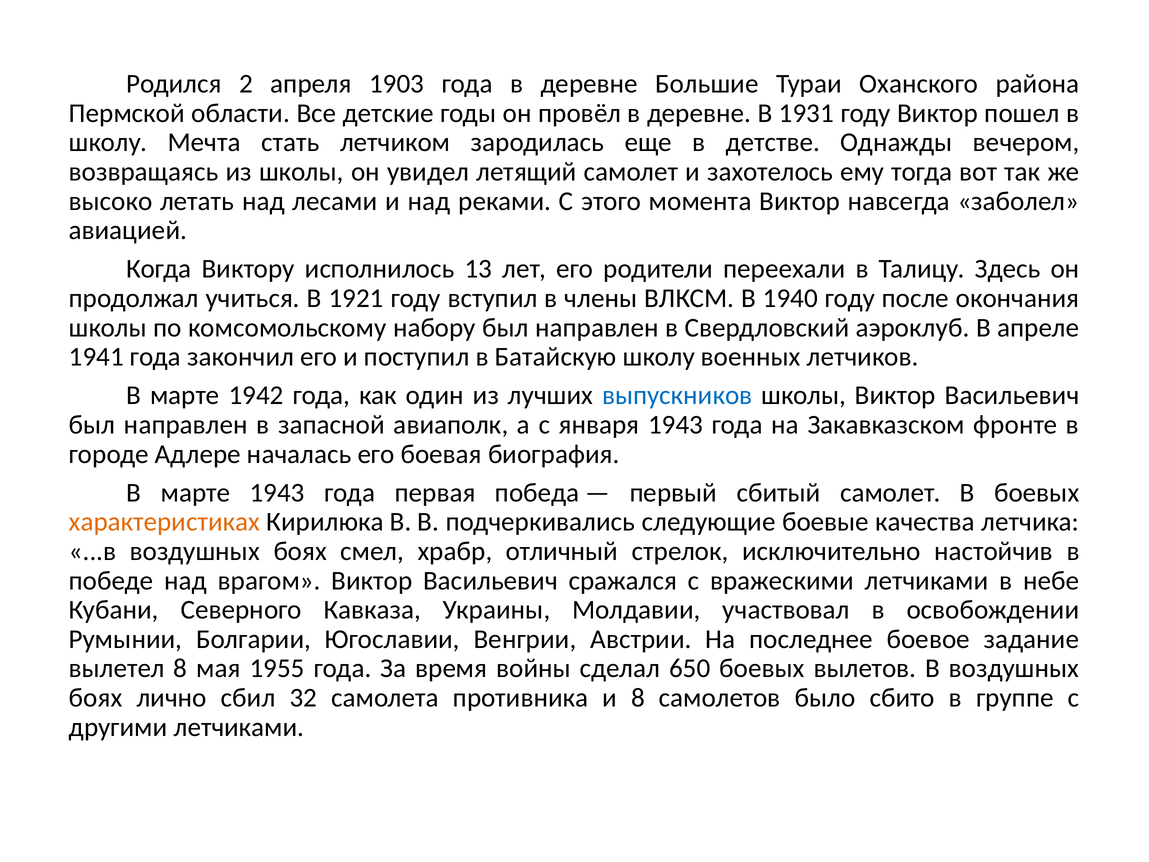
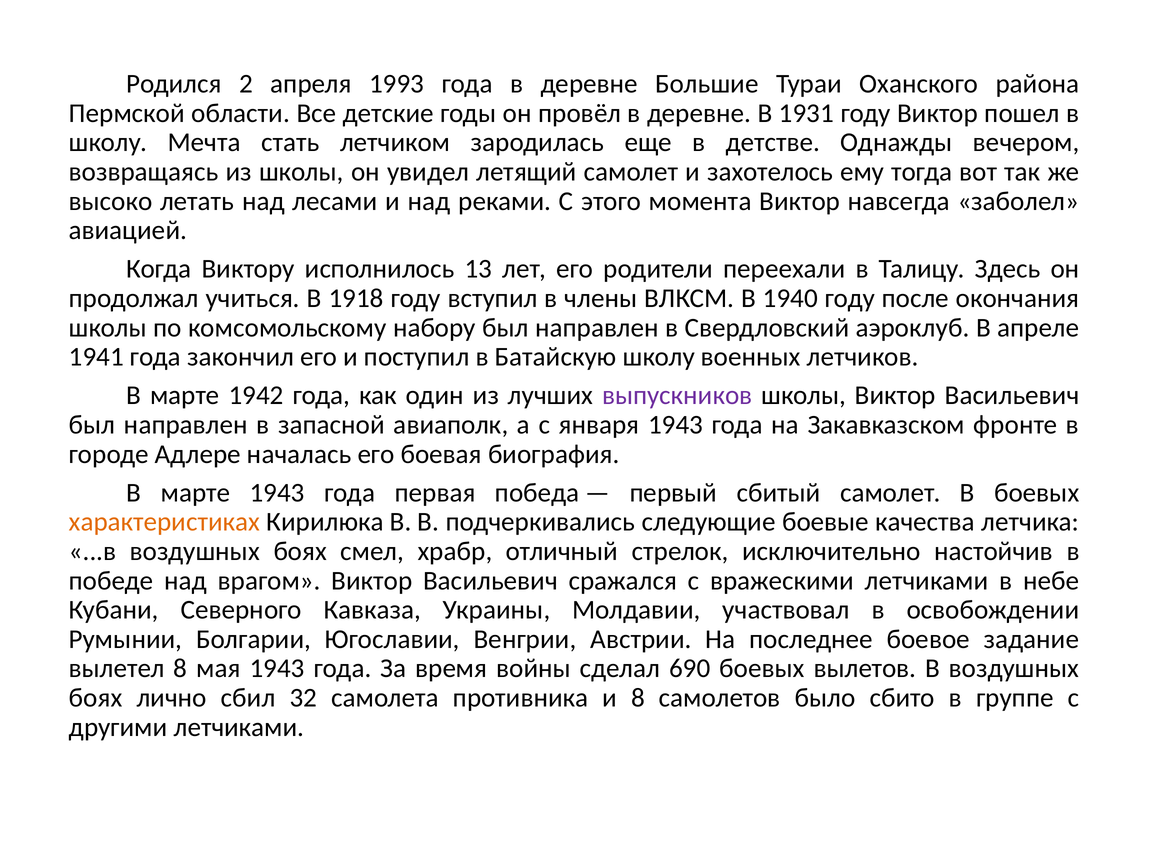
1903: 1903 -> 1993
1921: 1921 -> 1918
выпускников colour: blue -> purple
мая 1955: 1955 -> 1943
650: 650 -> 690
